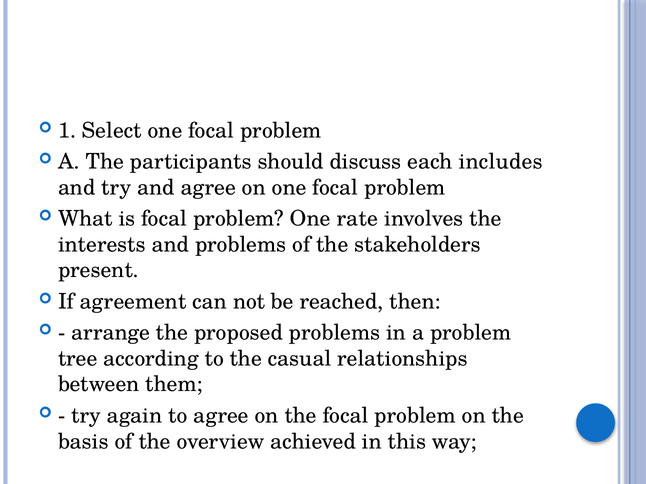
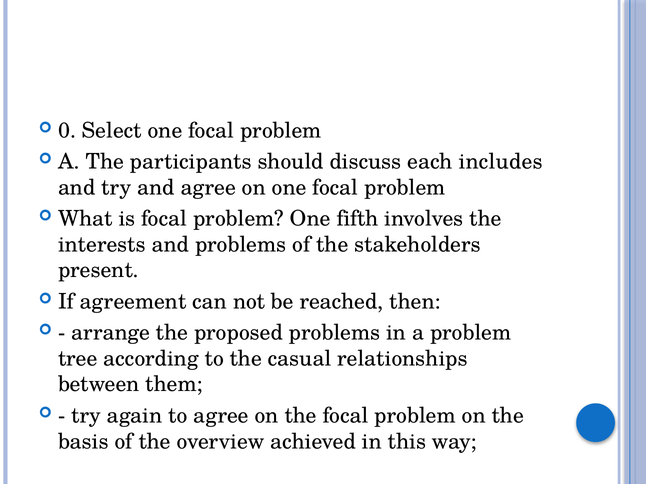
1: 1 -> 0
rate: rate -> fifth
